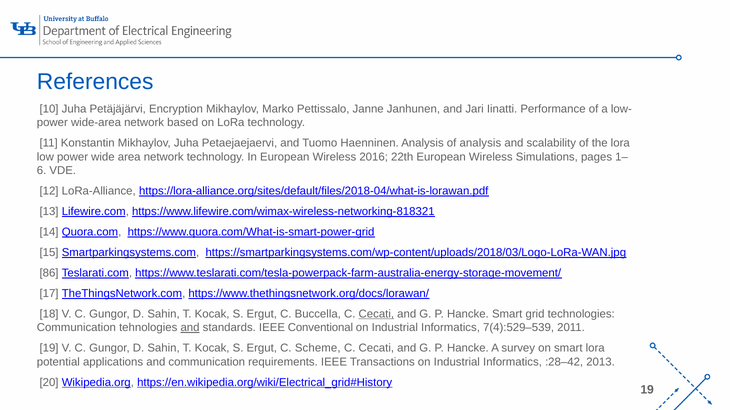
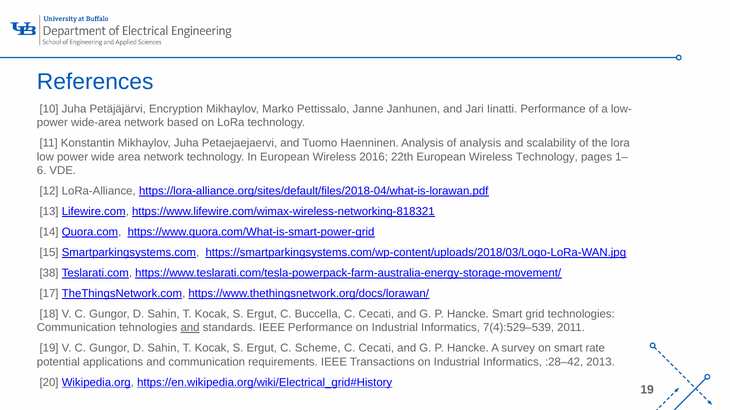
Wireless Simulations: Simulations -> Technology
86: 86 -> 38
Cecati at (376, 314) underline: present -> none
IEEE Conventional: Conventional -> Performance
smart lora: lora -> rate
